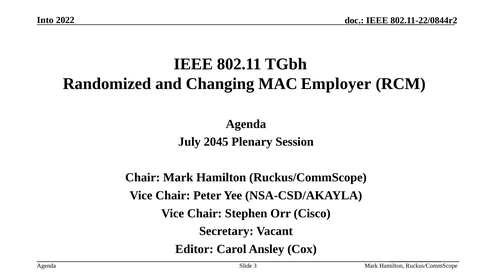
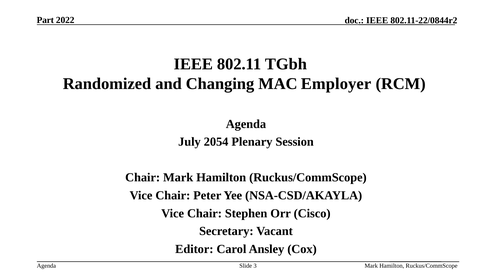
Into: Into -> Part
2045: 2045 -> 2054
